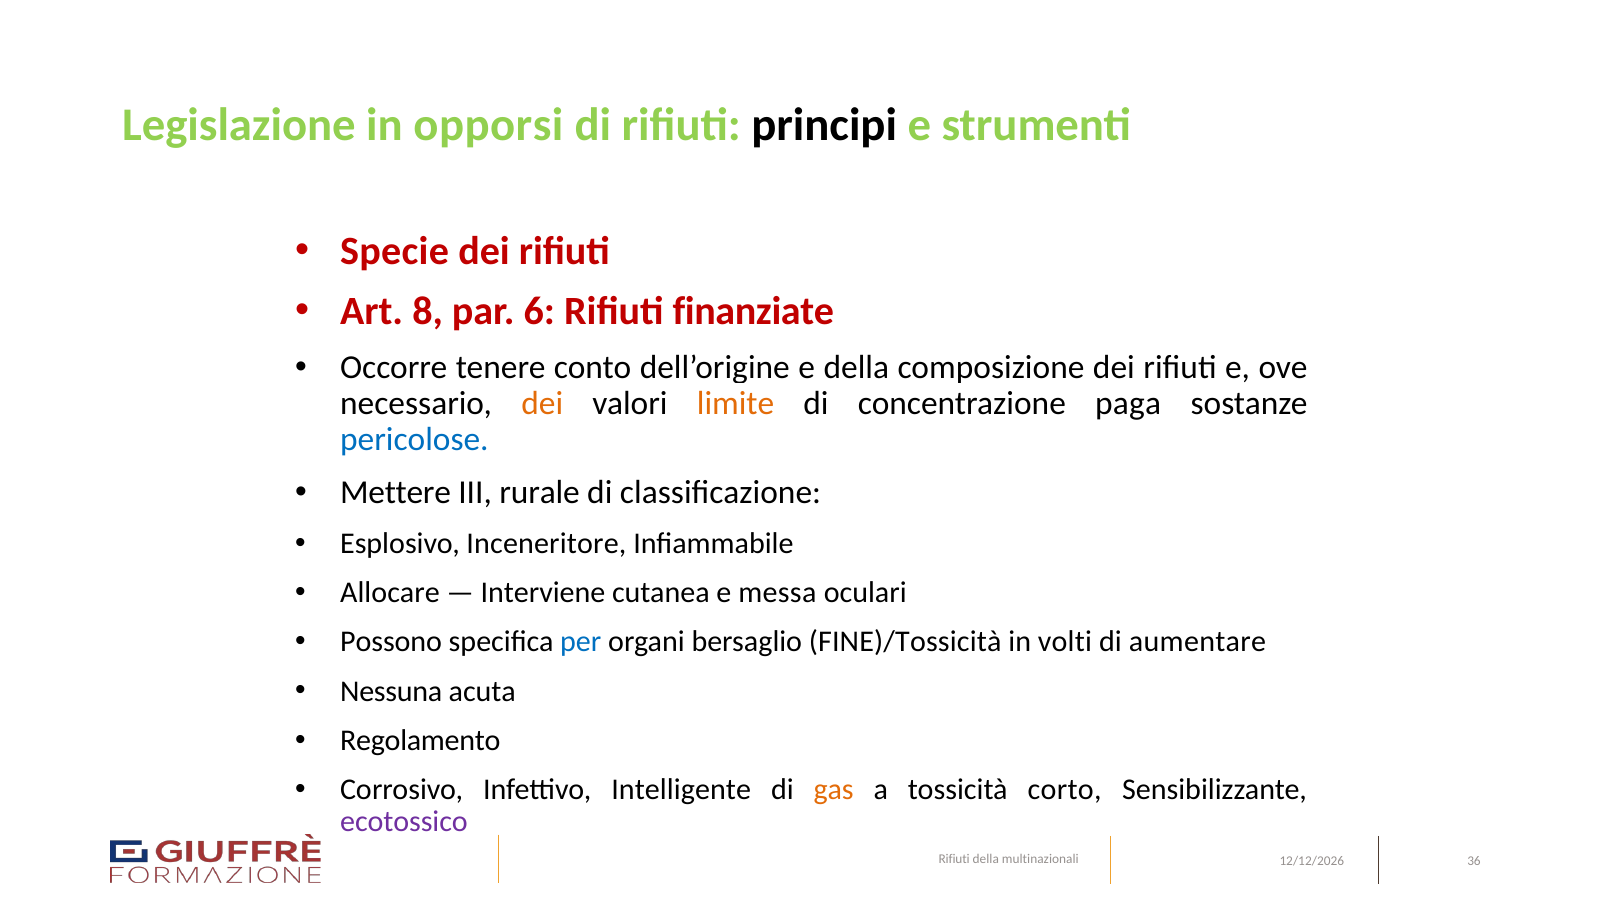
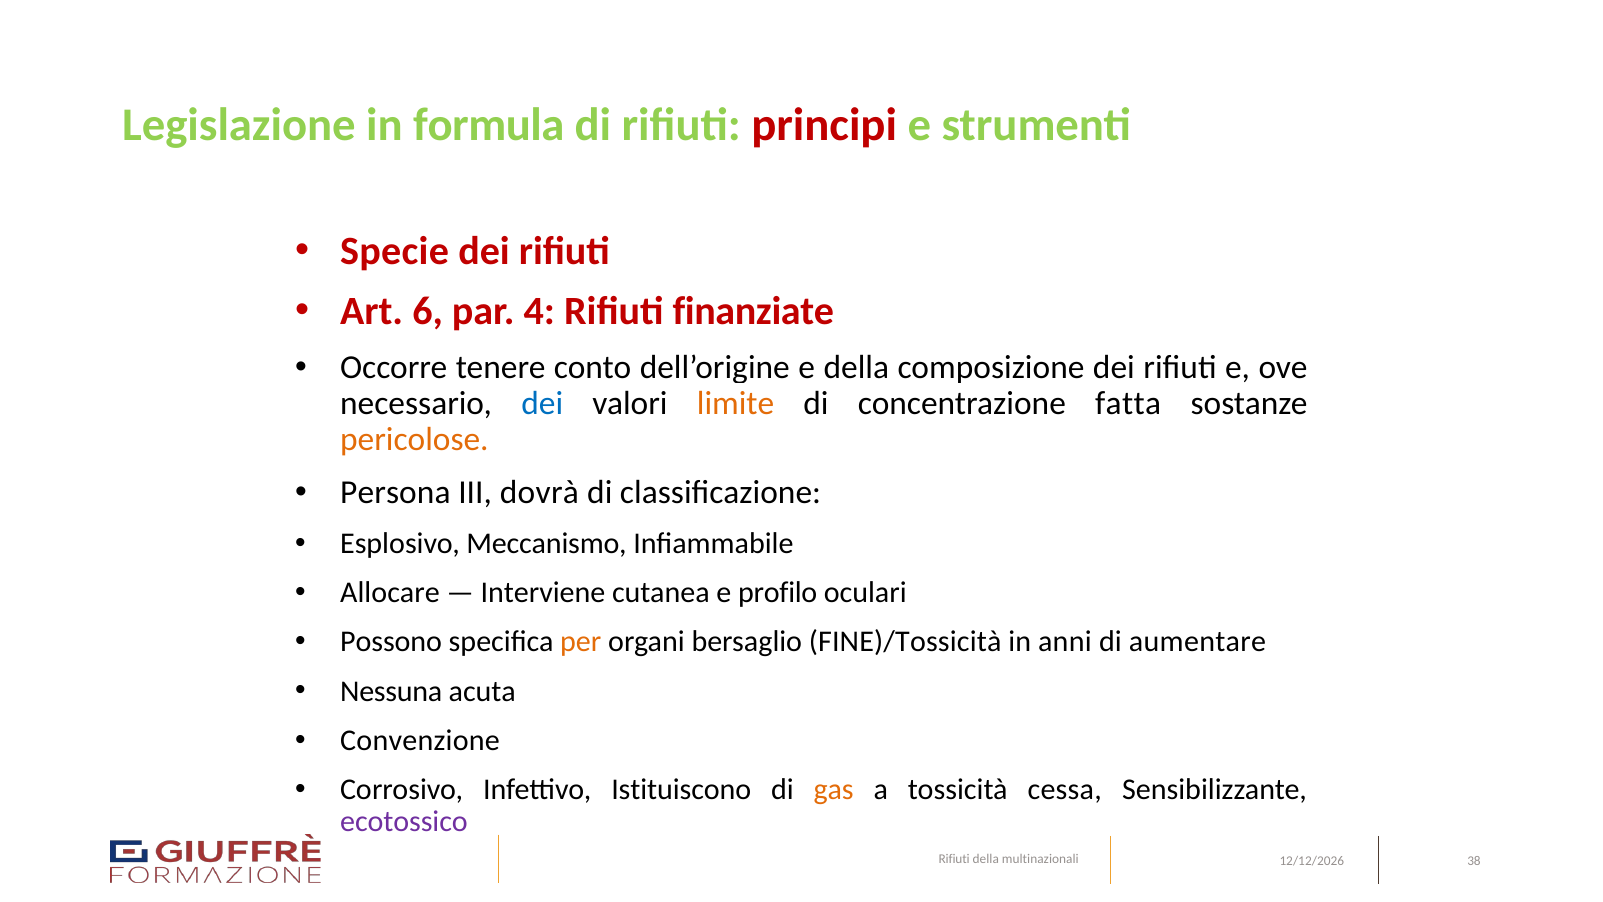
opporsi: opporsi -> formula
principi colour: black -> red
8: 8 -> 6
6: 6 -> 4
dei at (542, 404) colour: orange -> blue
paga: paga -> fatta
pericolose colour: blue -> orange
Mettere: Mettere -> Persona
rurale: rurale -> dovrà
Inceneritore: Inceneritore -> Meccanismo
messa: messa -> profilo
per colour: blue -> orange
volti: volti -> anni
Regolamento: Regolamento -> Convenzione
Intelligente: Intelligente -> Istituiscono
corto: corto -> cessa
36: 36 -> 38
